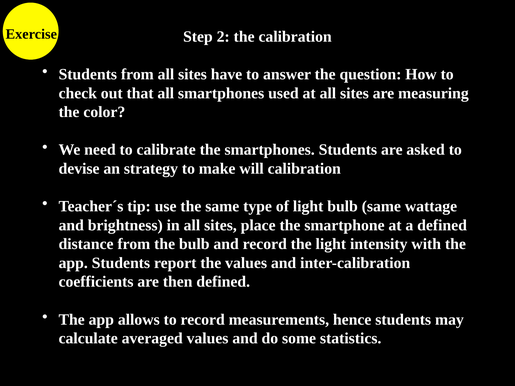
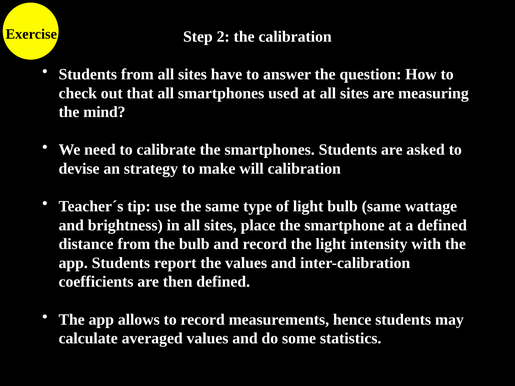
color: color -> mind
